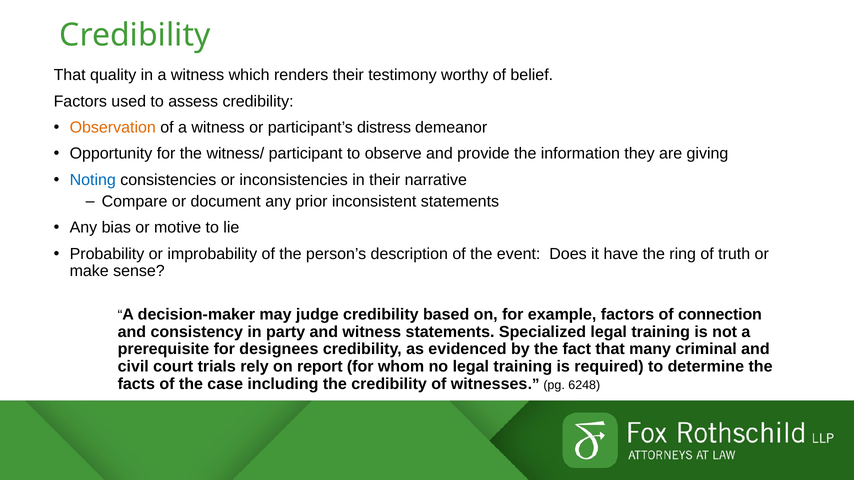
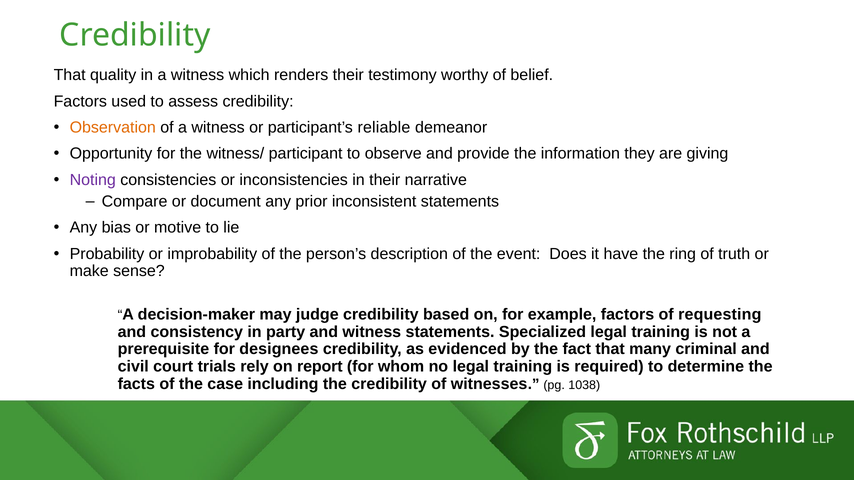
distress: distress -> reliable
Noting colour: blue -> purple
connection: connection -> requesting
6248: 6248 -> 1038
